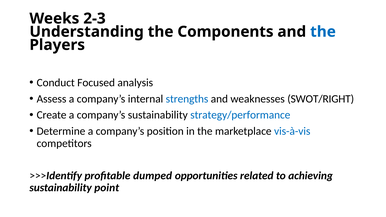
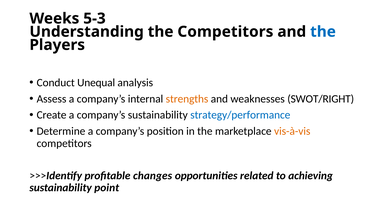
2-3: 2-3 -> 5-3
the Components: Components -> Competitors
Focused: Focused -> Unequal
strengths colour: blue -> orange
vis-à-vis colour: blue -> orange
dumped: dumped -> changes
